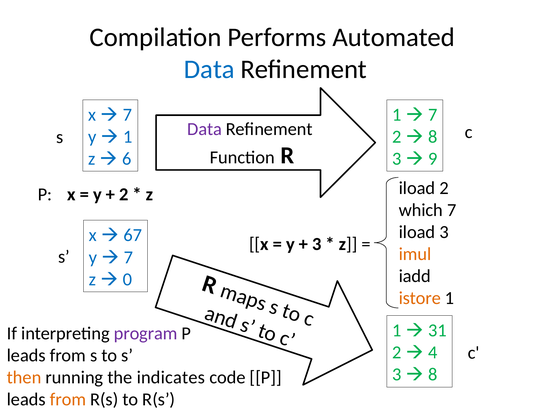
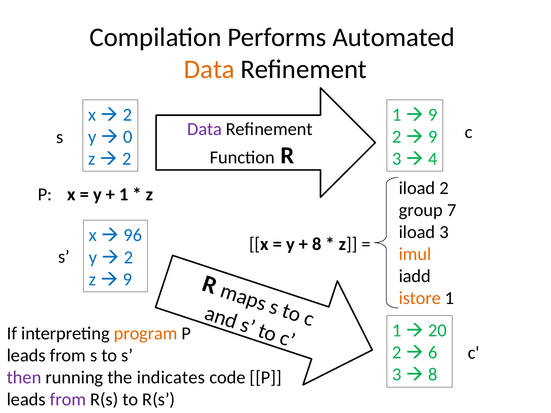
Data at (209, 69) colour: blue -> orange
7 at (127, 115): 7 -> 2
7 at (433, 115): 7 -> 9
1 at (128, 137): 1 -> 0
8 at (433, 137): 8 -> 9
6 at (127, 159): 6 -> 2
9: 9 -> 4
2 at (124, 195): 2 -> 1
which: which -> group
67: 67 -> 96
3 at (317, 244): 3 -> 8
7 at (129, 257): 7 -> 2
0 at (128, 279): 0 -> 9
31: 31 -> 20
program colour: purple -> orange
4: 4 -> 6
then colour: orange -> purple
from at (68, 400) colour: orange -> purple
